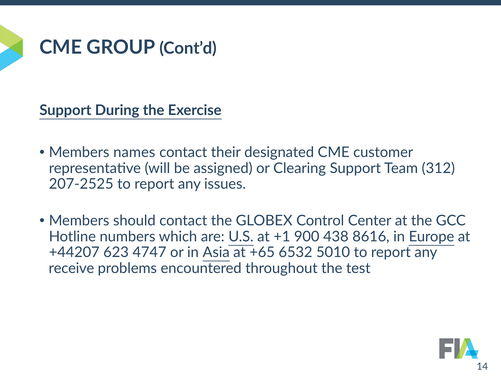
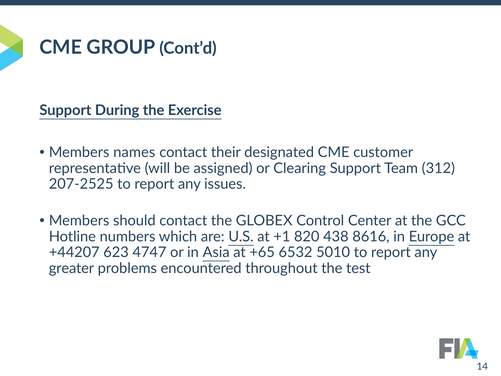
900: 900 -> 820
receive: receive -> greater
